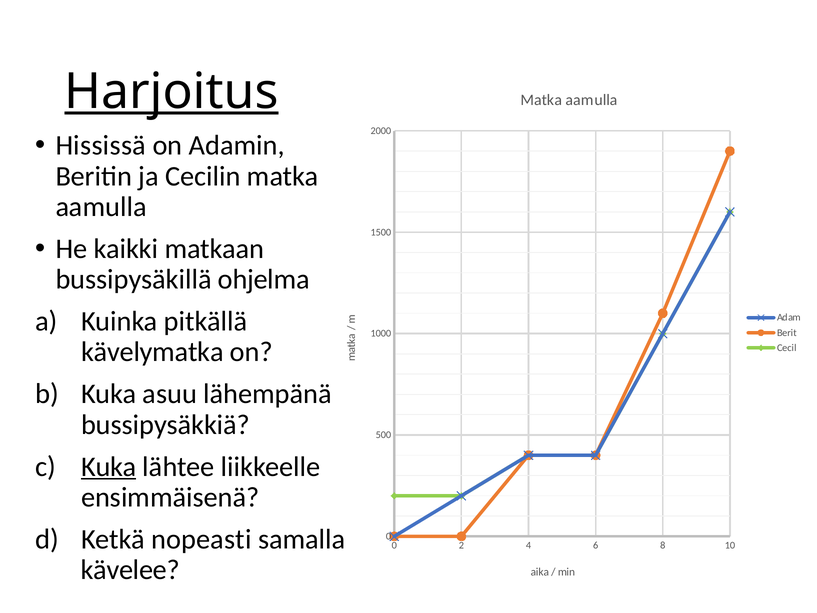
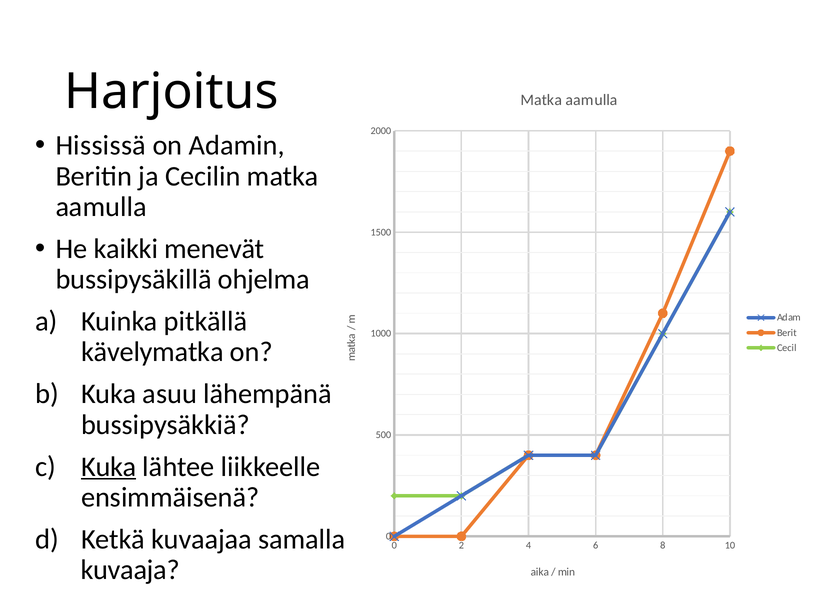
Harjoitus underline: present -> none
matkaan: matkaan -> menevät
nopeasti: nopeasti -> kuvaajaa
kävelee: kävelee -> kuvaaja
